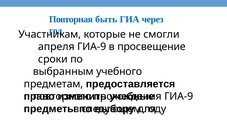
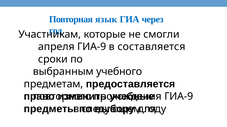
быть: быть -> язык
просвещение: просвещение -> составляется
